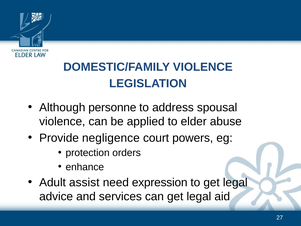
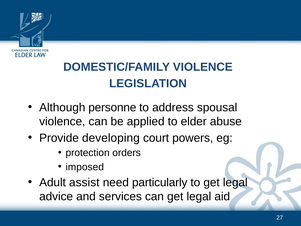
negligence: negligence -> developing
enhance: enhance -> imposed
expression: expression -> particularly
